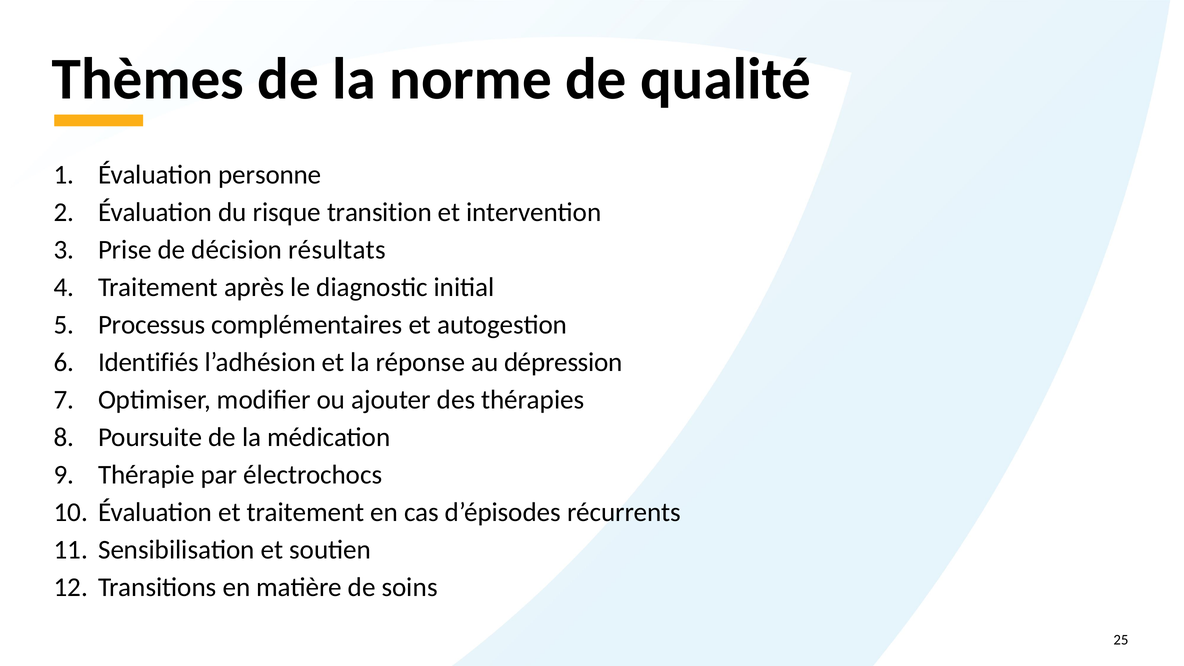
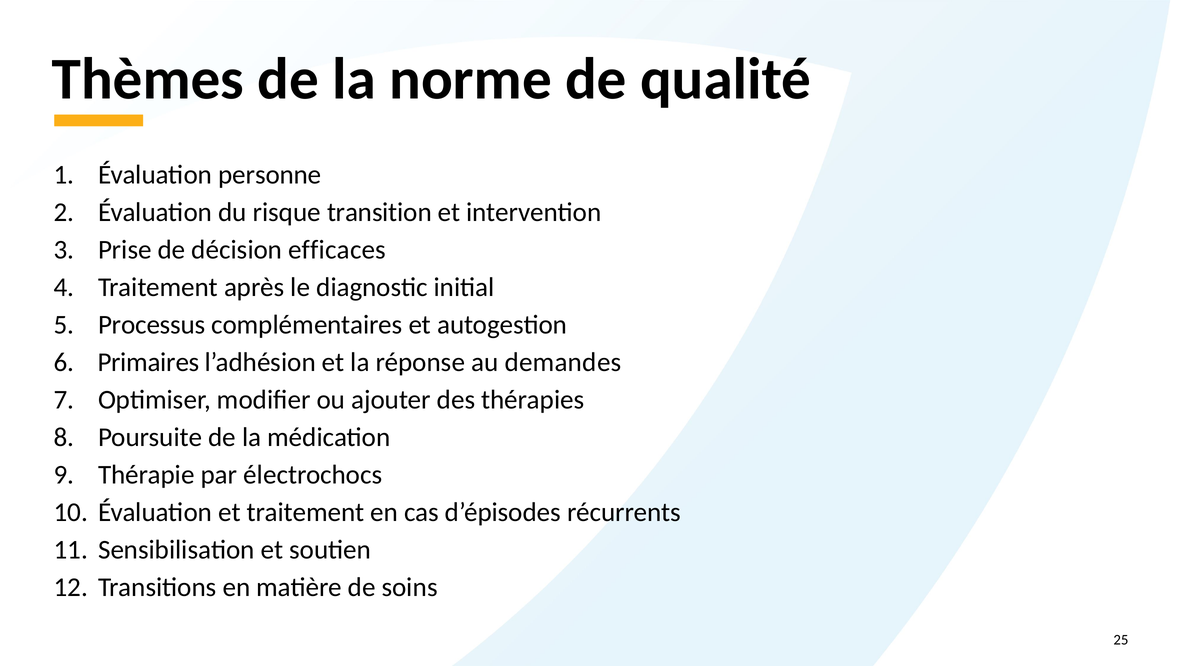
résultats: résultats -> efficaces
Identifiés: Identifiés -> Primaires
dépression: dépression -> demandes
